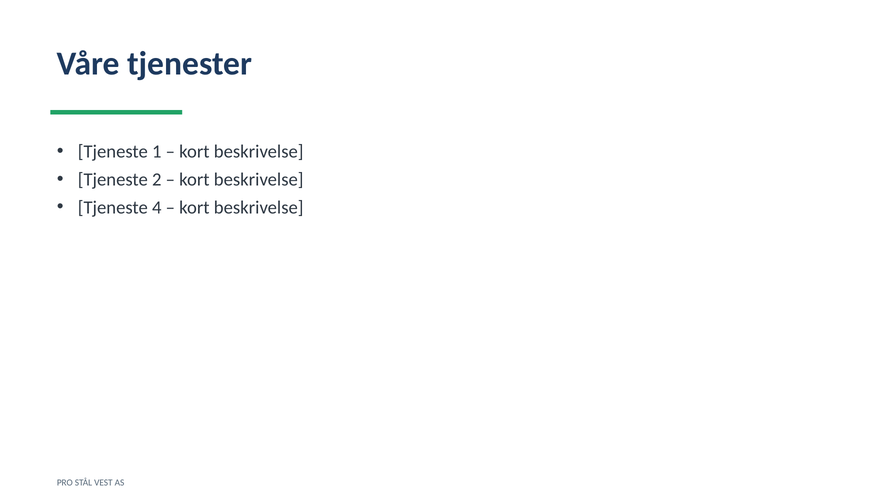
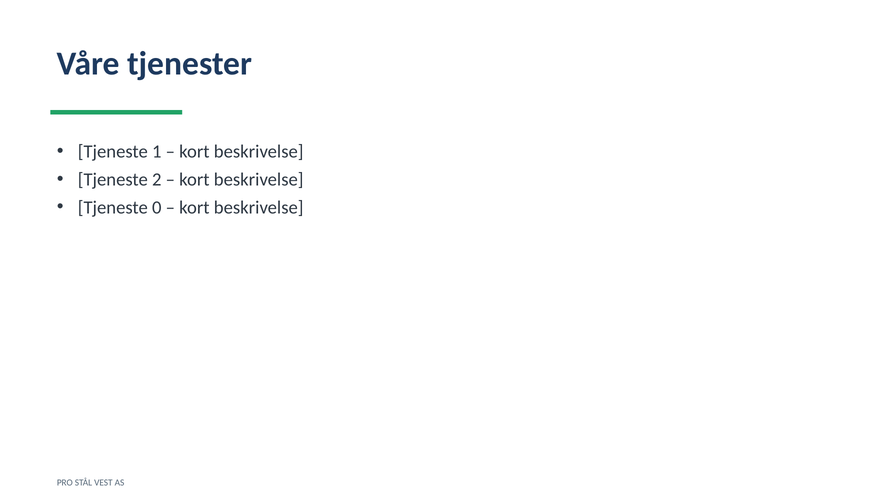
4: 4 -> 0
